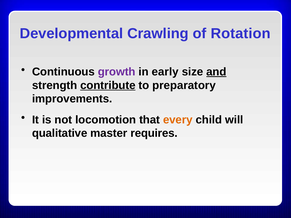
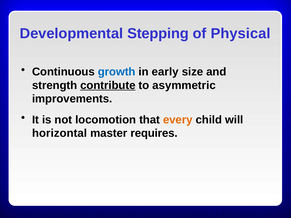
Crawling: Crawling -> Stepping
Rotation: Rotation -> Physical
growth colour: purple -> blue
and underline: present -> none
preparatory: preparatory -> asymmetric
qualitative: qualitative -> horizontal
